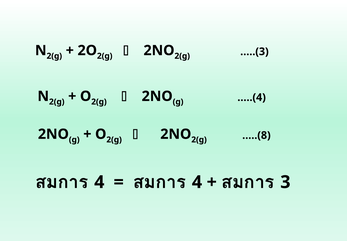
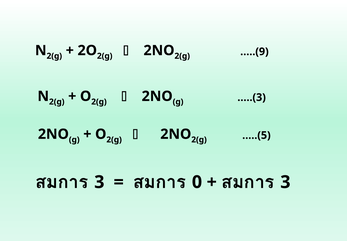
…..(3: …..(3 -> …..(9
…..(4: …..(4 -> …..(3
…..(8: …..(8 -> …..(5
4 at (99, 182): 4 -> 3
4 at (197, 182): 4 -> 0
